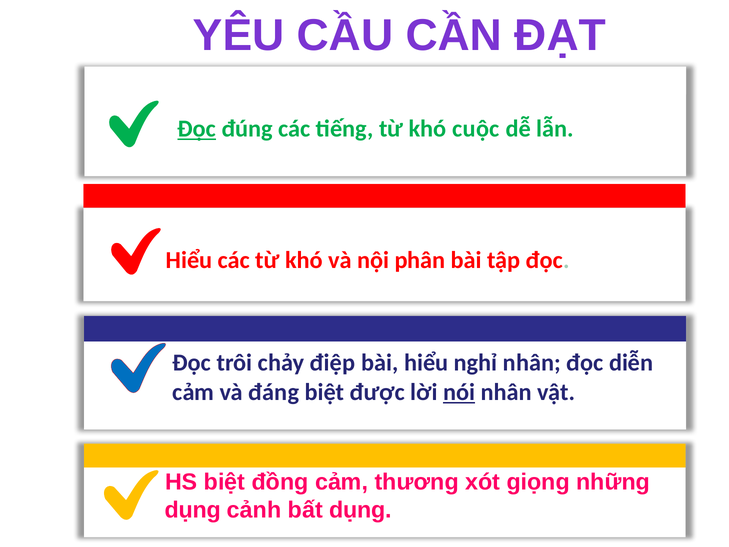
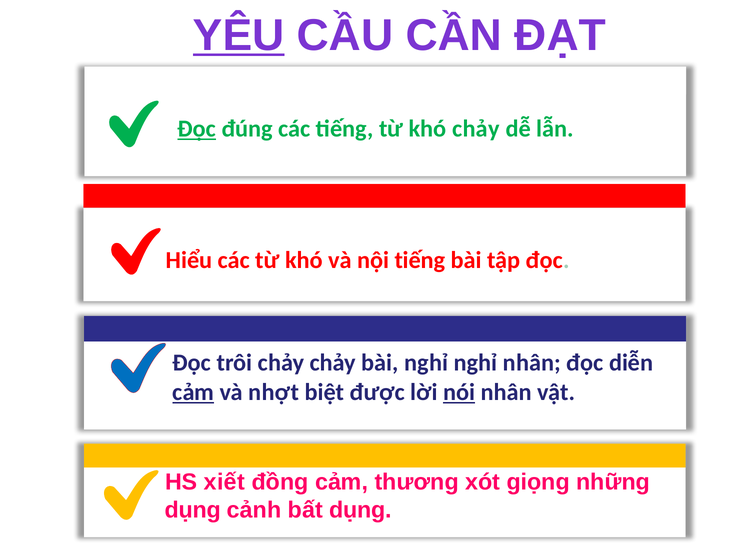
YÊU underline: none -> present
khó cuộc: cuộc -> chảy
nội phân: phân -> tiếng
chảy điệp: điệp -> chảy
bài hiểu: hiểu -> nghỉ
cảm at (193, 392) underline: none -> present
đáng: đáng -> nhợt
HS biệt: biệt -> xiết
